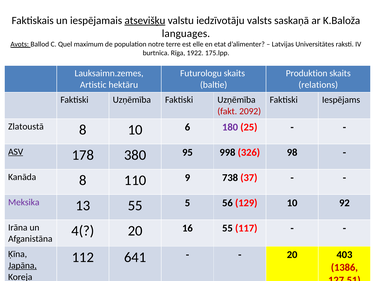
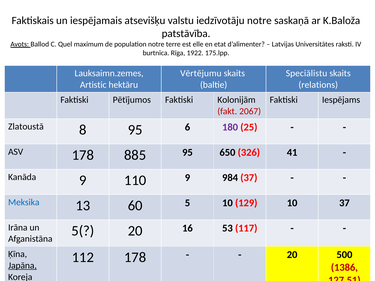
atsevišķu underline: present -> none
iedzīvotāju valsts: valsts -> notre
languages: languages -> patstāvība
Futurologu: Futurologu -> Vērtējumu
Produktion: Produktion -> Speciālistu
Uzņēmība at (132, 100): Uzņēmība -> Pētījumos
Uzņēmība at (236, 100): Uzņēmība -> Kolonijām
2092: 2092 -> 2067
8 10: 10 -> 95
ASV underline: present -> none
380: 380 -> 885
998: 998 -> 650
98: 98 -> 41
Kanāda 8: 8 -> 9
738: 738 -> 984
Meksika colour: purple -> blue
13 55: 55 -> 60
5 56: 56 -> 10
10 92: 92 -> 37
4(: 4( -> 5(
16 55: 55 -> 53
112 641: 641 -> 178
403: 403 -> 500
